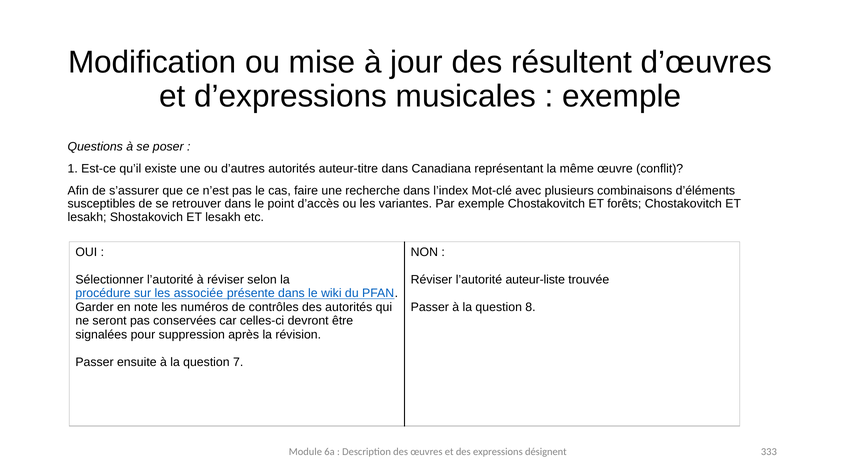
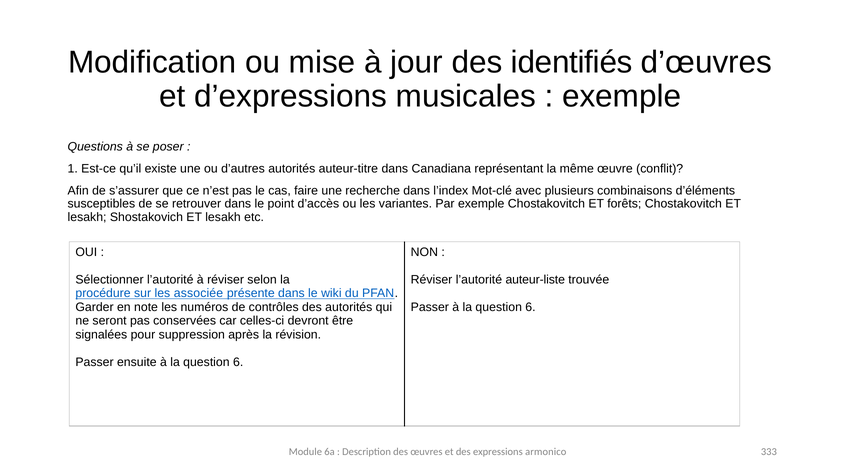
résultent: résultent -> identifiés
8 at (530, 307): 8 -> 6
7 at (238, 362): 7 -> 6
désignent: désignent -> armonico
